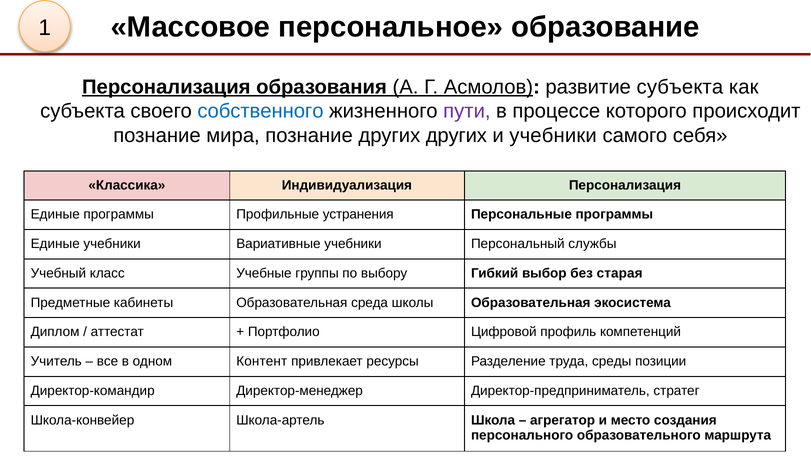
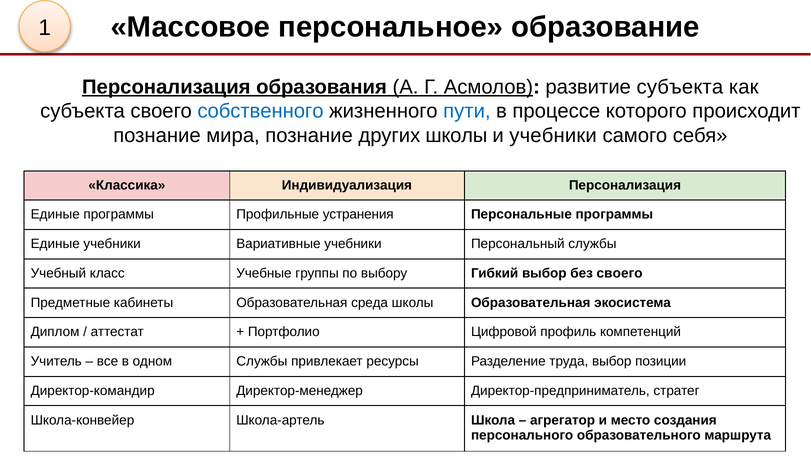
пути colour: purple -> blue
других других: других -> школы
без старая: старая -> своего
одном Контент: Контент -> Службы
труда среды: среды -> выбор
